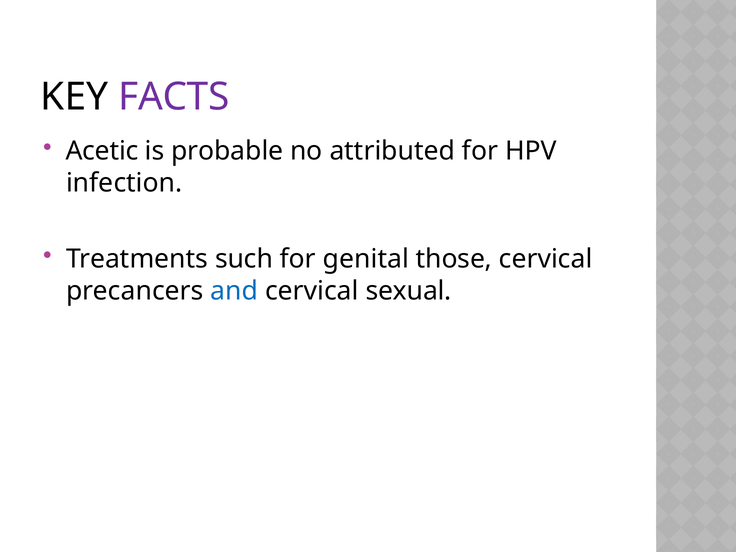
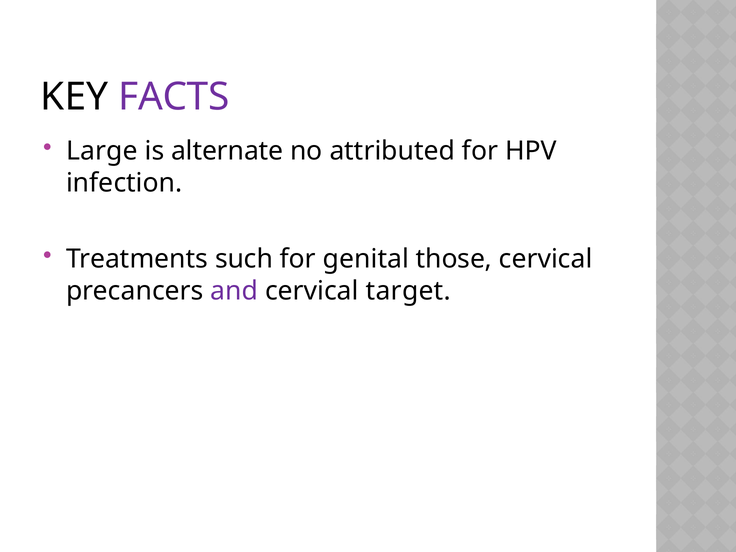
Acetic: Acetic -> Large
probable: probable -> alternate
and colour: blue -> purple
sexual: sexual -> target
